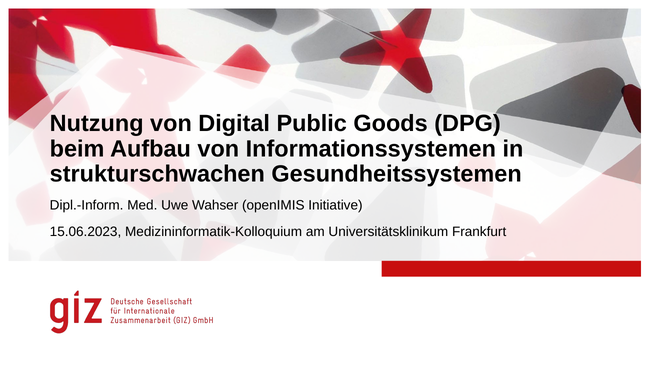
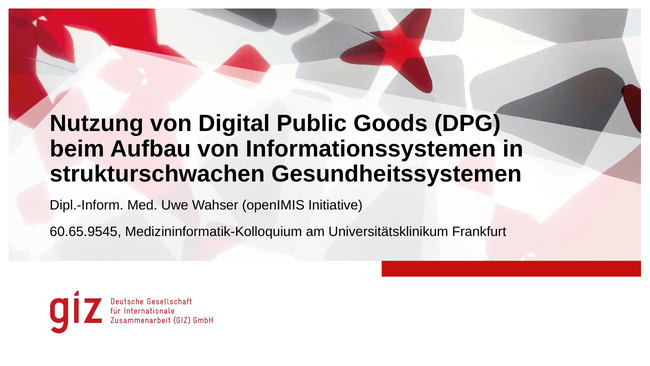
15.06.2023: 15.06.2023 -> 60.65.9545
